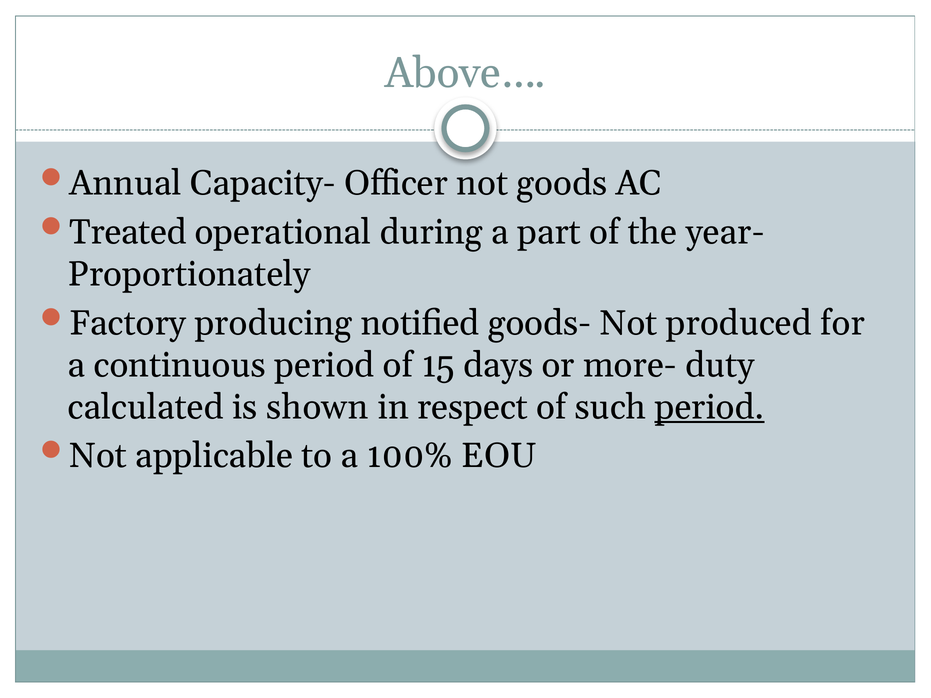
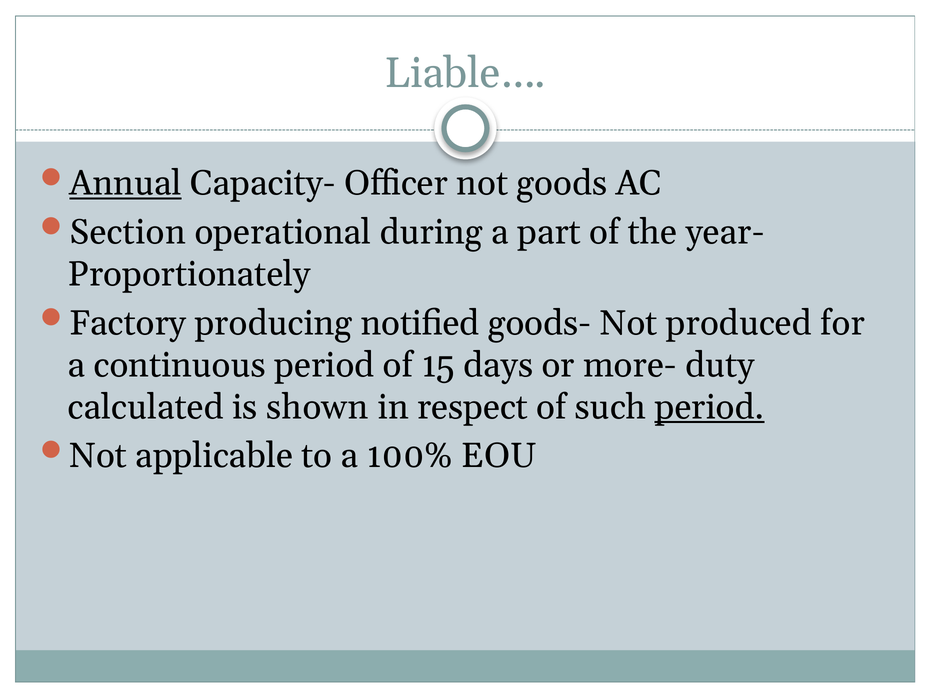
Above…: Above… -> Liable…
Annual underline: none -> present
Treated: Treated -> Section
